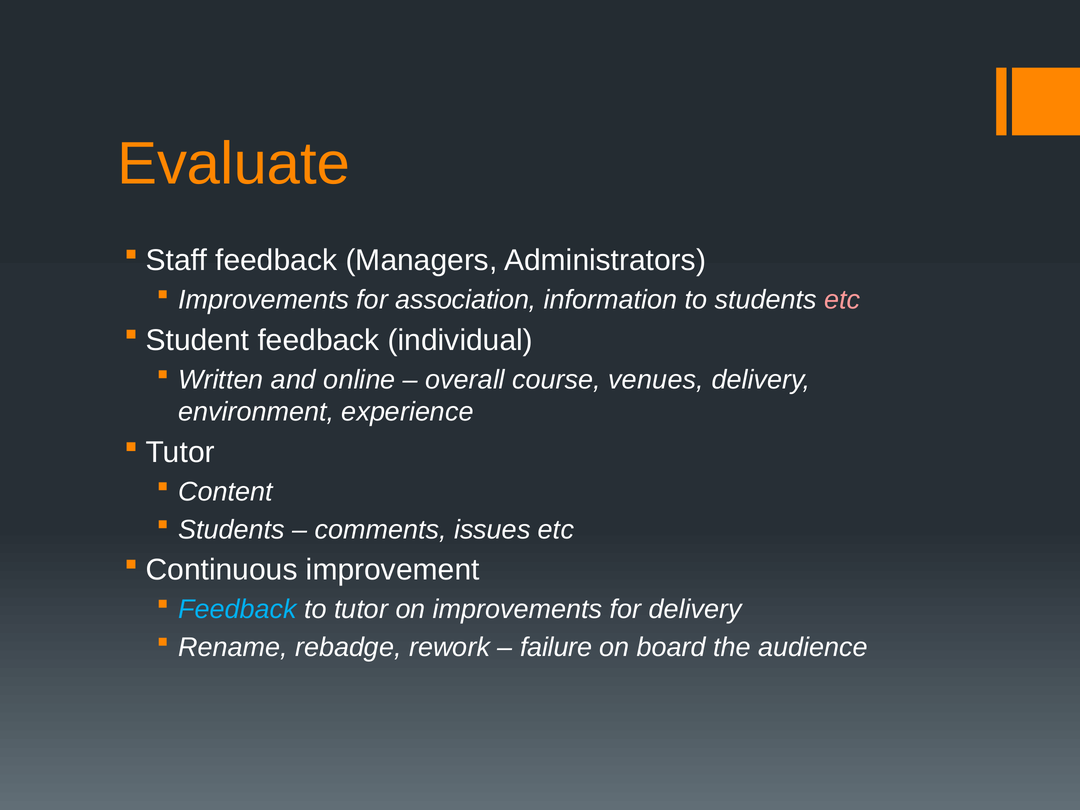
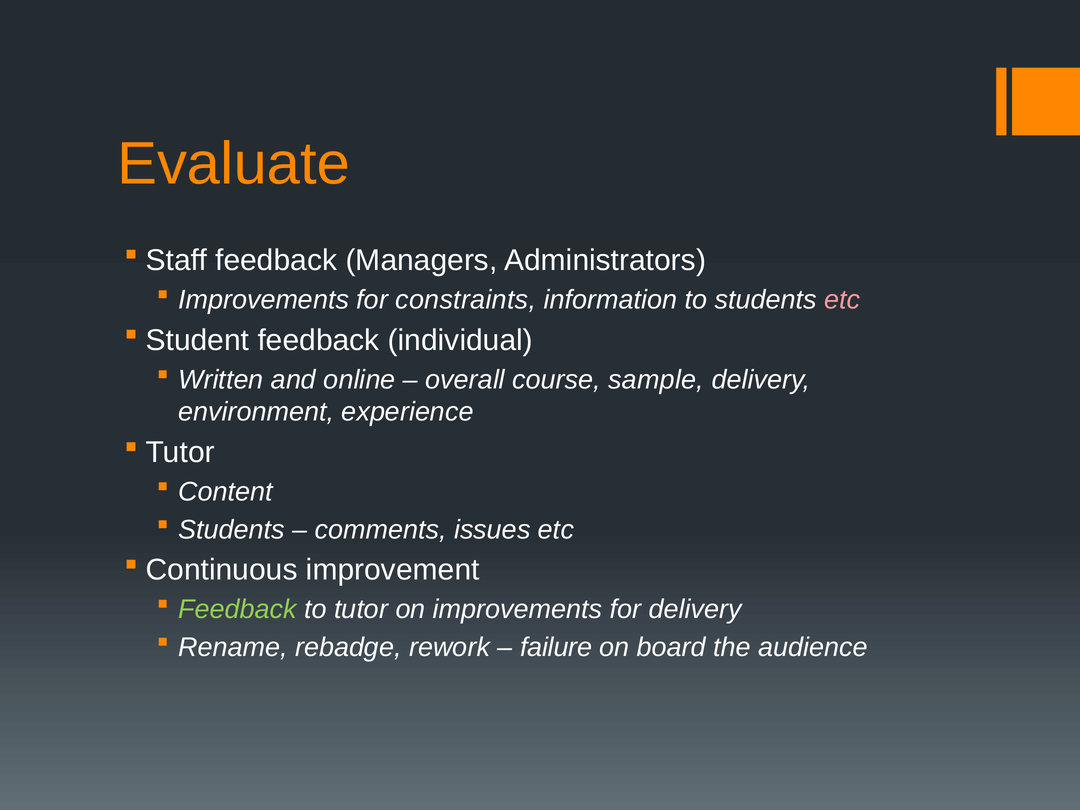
association: association -> constraints
venues: venues -> sample
Feedback at (237, 609) colour: light blue -> light green
